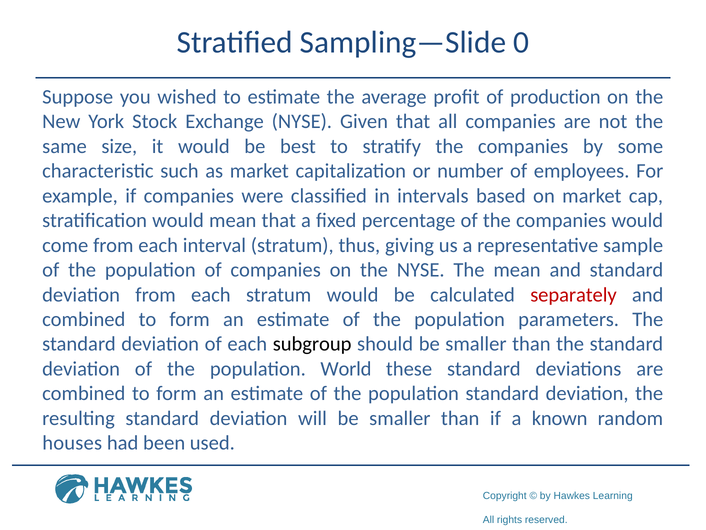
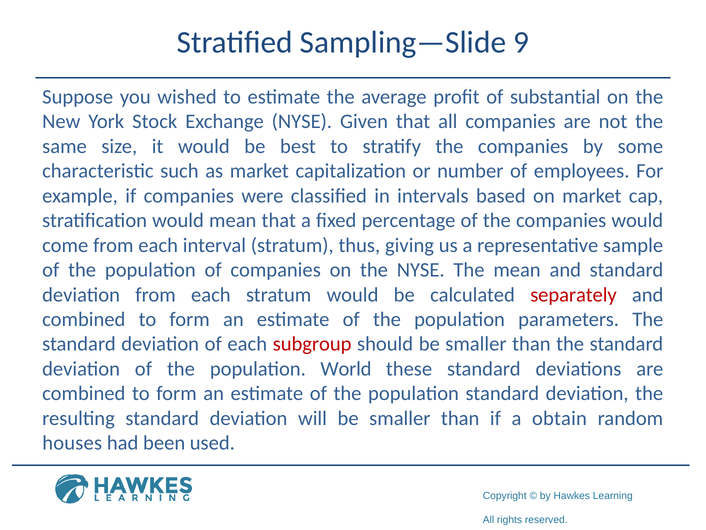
0: 0 -> 9
production: production -> substantial
subgroup colour: black -> red
known: known -> obtain
